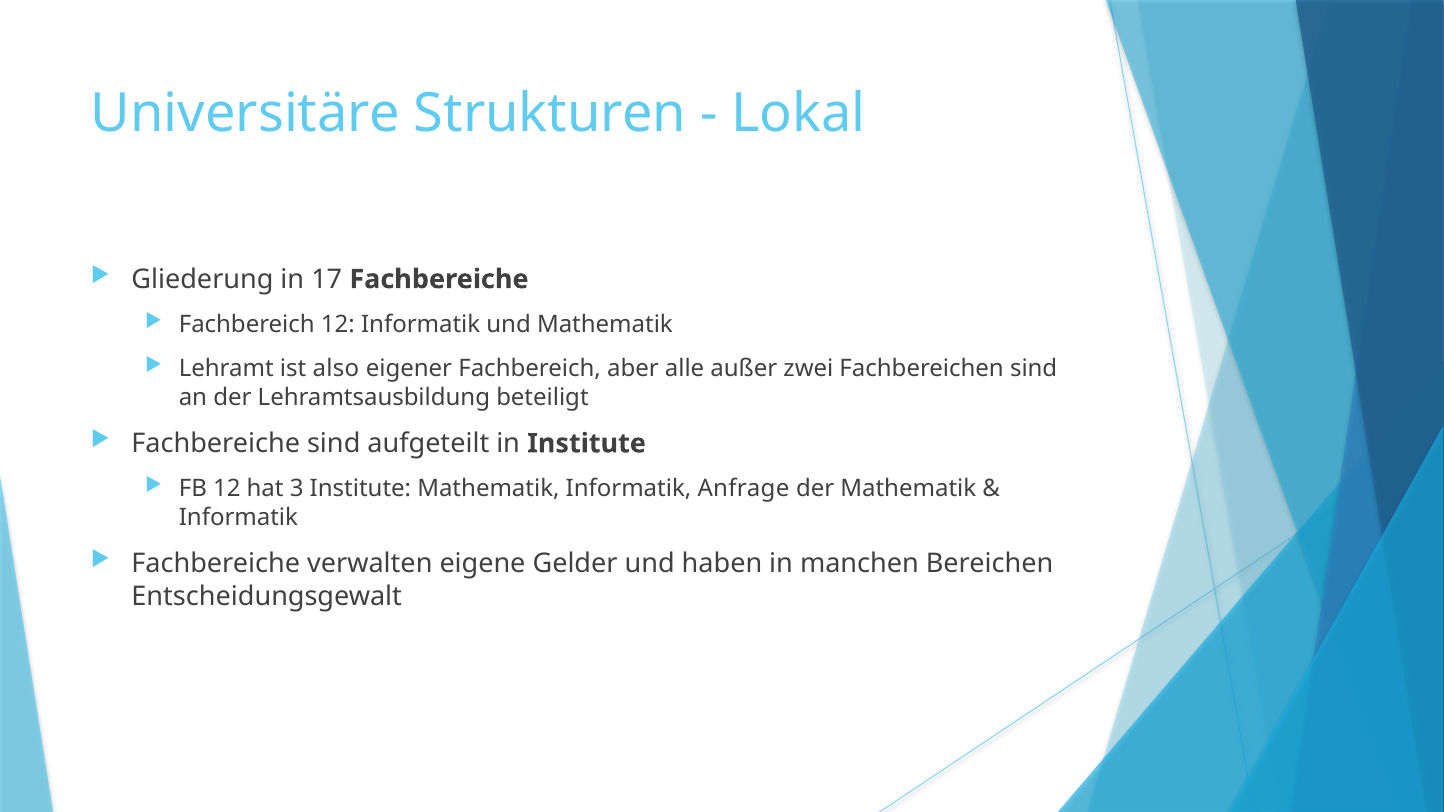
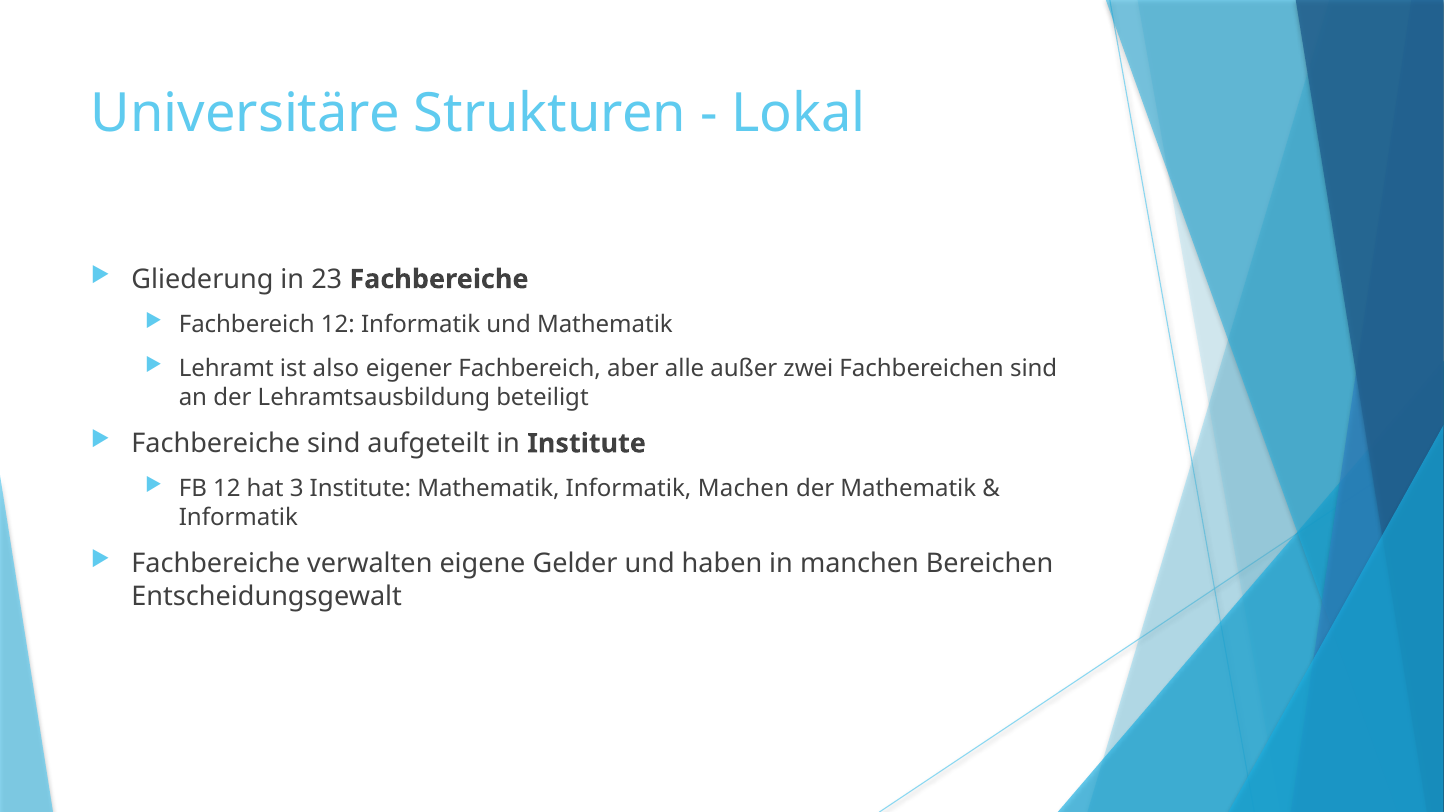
17: 17 -> 23
Anfrage: Anfrage -> Machen
